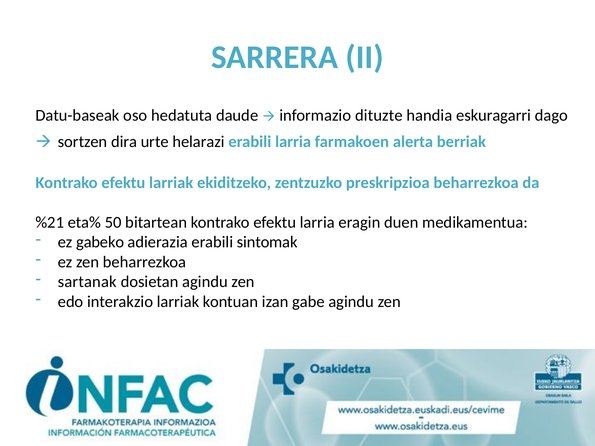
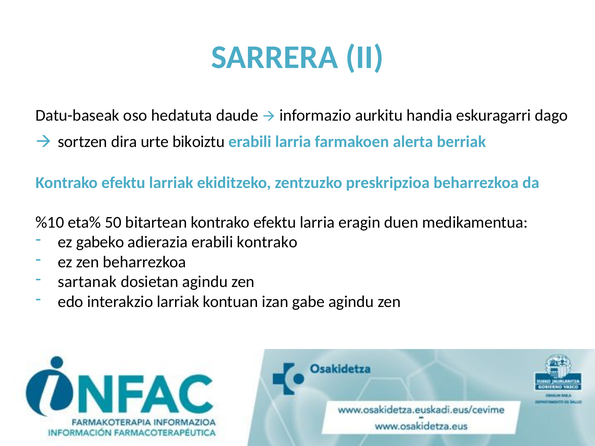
dituzte: dituzte -> aurkitu
helarazi: helarazi -> bikoiztu
%21: %21 -> %10
erabili sintomak: sintomak -> kontrako
